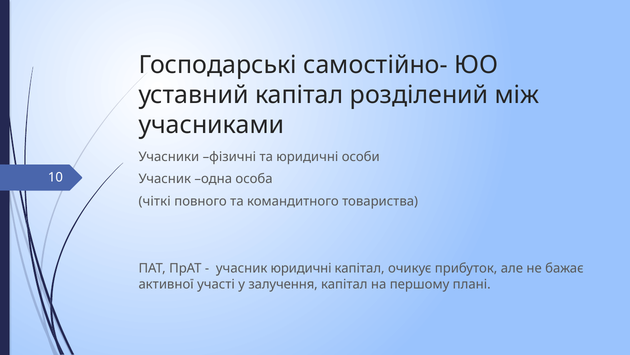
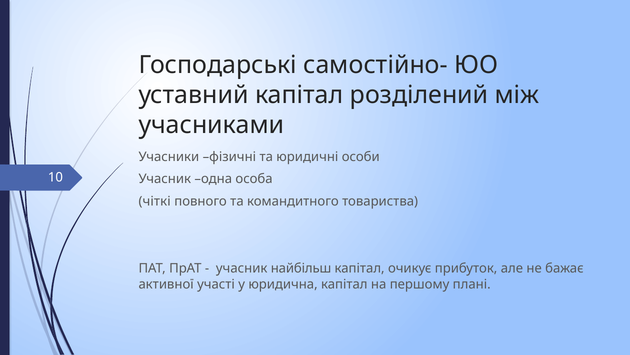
учасник юридичні: юридичні -> найбільш
залучення: залучення -> юридична
